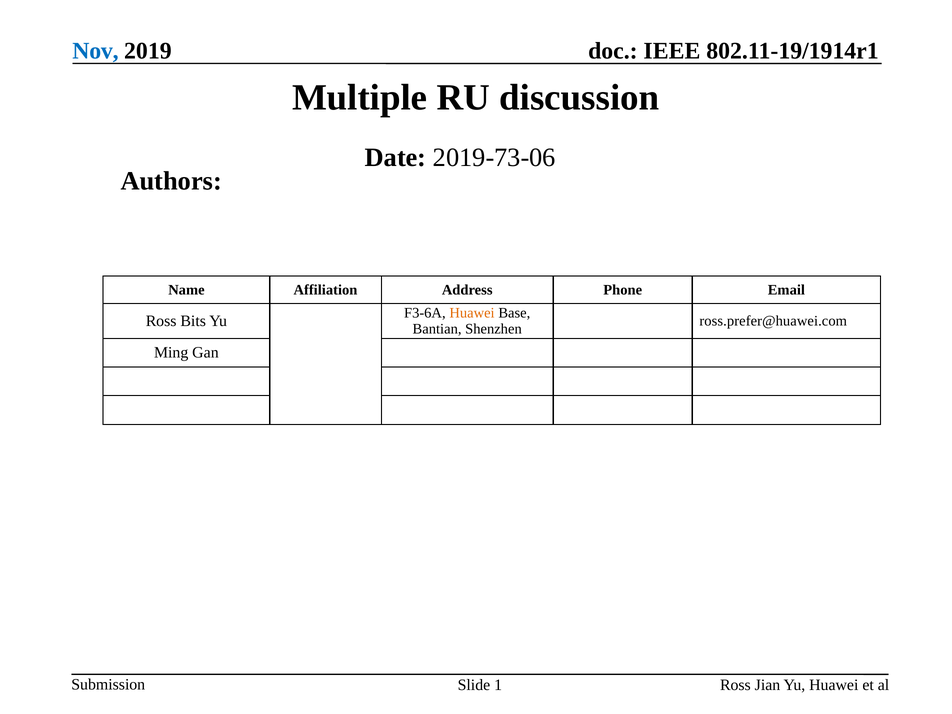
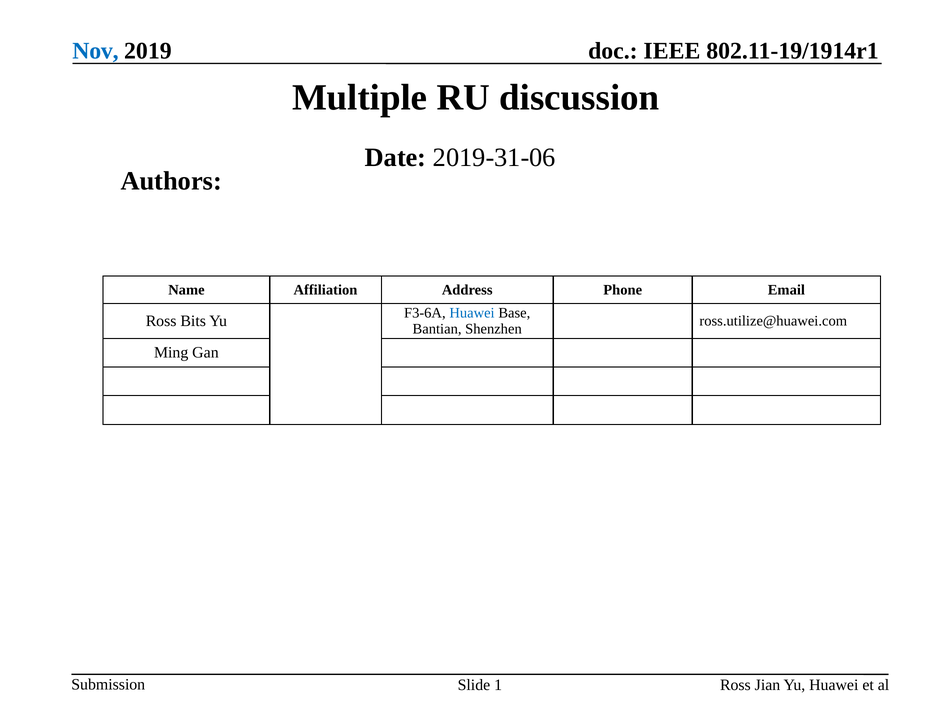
2019-73-06: 2019-73-06 -> 2019-31-06
Huawei at (472, 313) colour: orange -> blue
ross.prefer@huawei.com: ross.prefer@huawei.com -> ross.utilize@huawei.com
